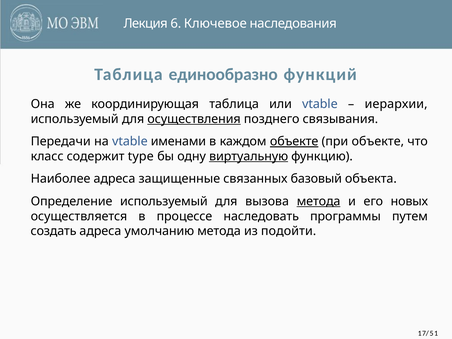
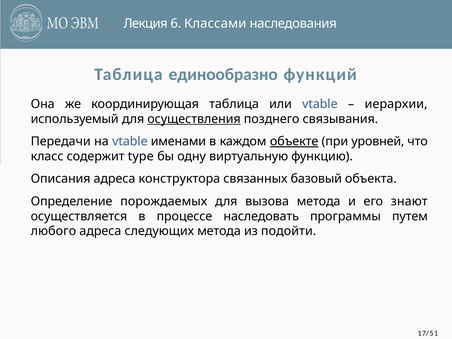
Ключевое: Ключевое -> Классами
при объекте: объекте -> уровней
виртуальную underline: present -> none
Наиболее: Наиболее -> Описания
защищенные: защищенные -> конструктора
Определение используемый: используемый -> порождаемых
метода at (319, 201) underline: present -> none
новых: новых -> знают
создать: создать -> любого
умолчанию: умолчанию -> следующих
